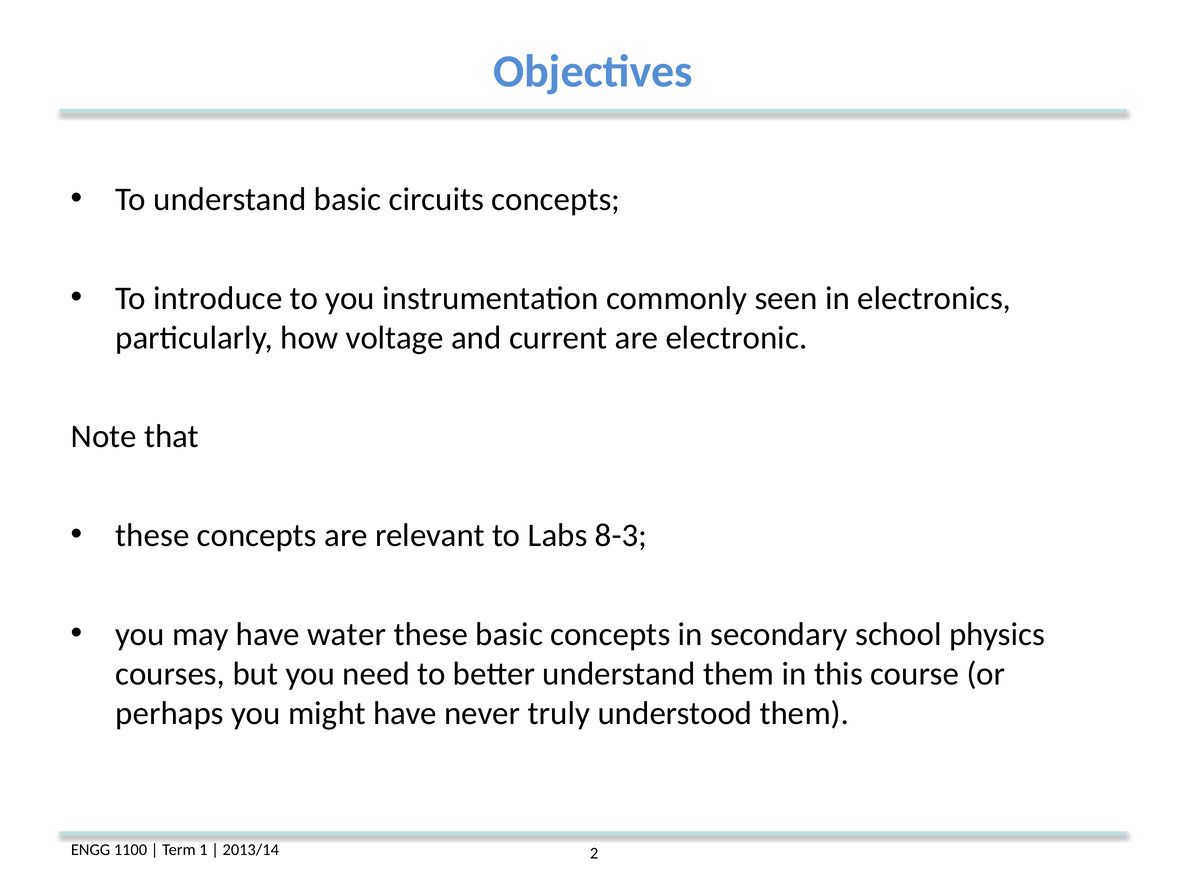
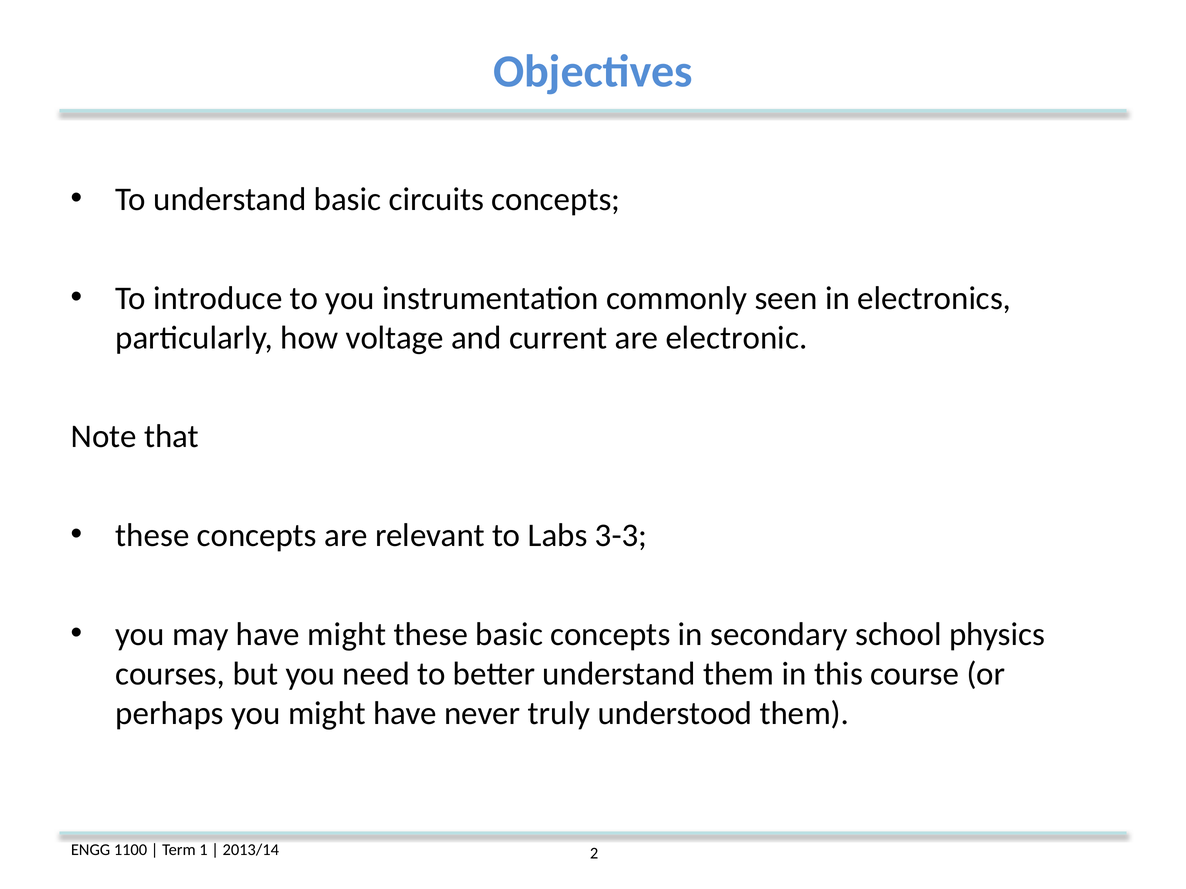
8-3: 8-3 -> 3-3
have water: water -> might
